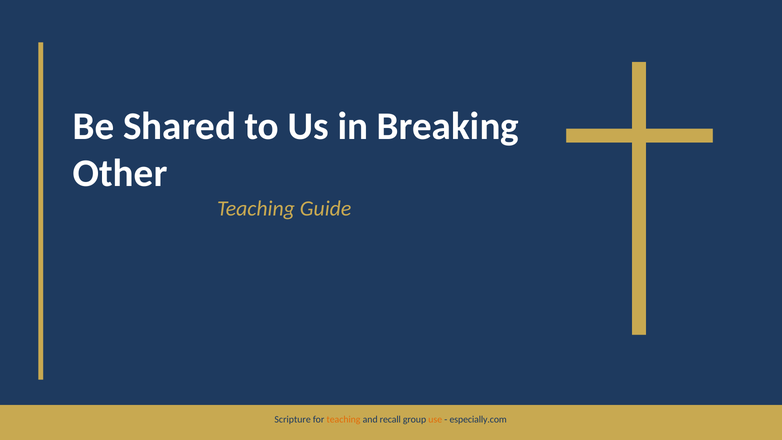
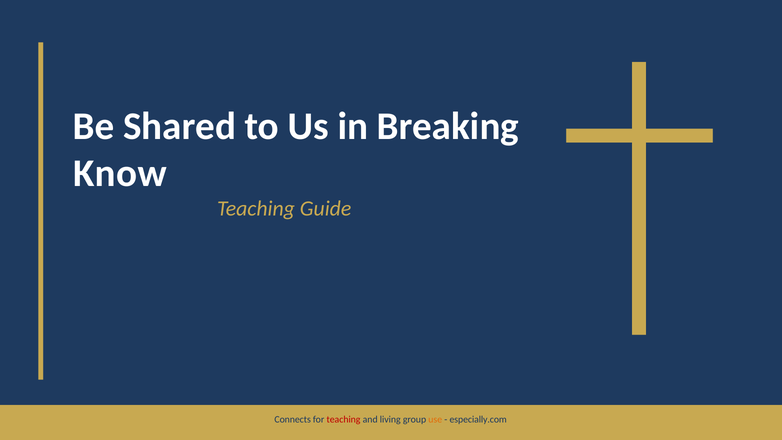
Other: Other -> Know
Scripture: Scripture -> Connects
teaching at (343, 420) colour: orange -> red
recall: recall -> living
